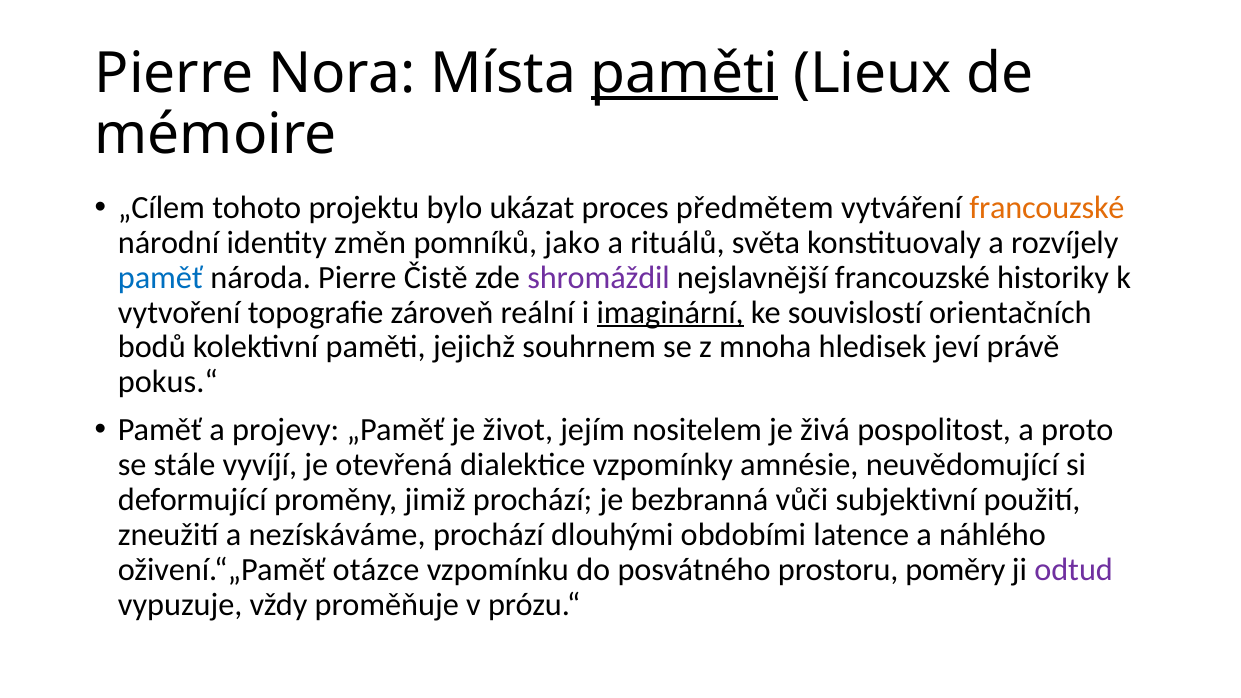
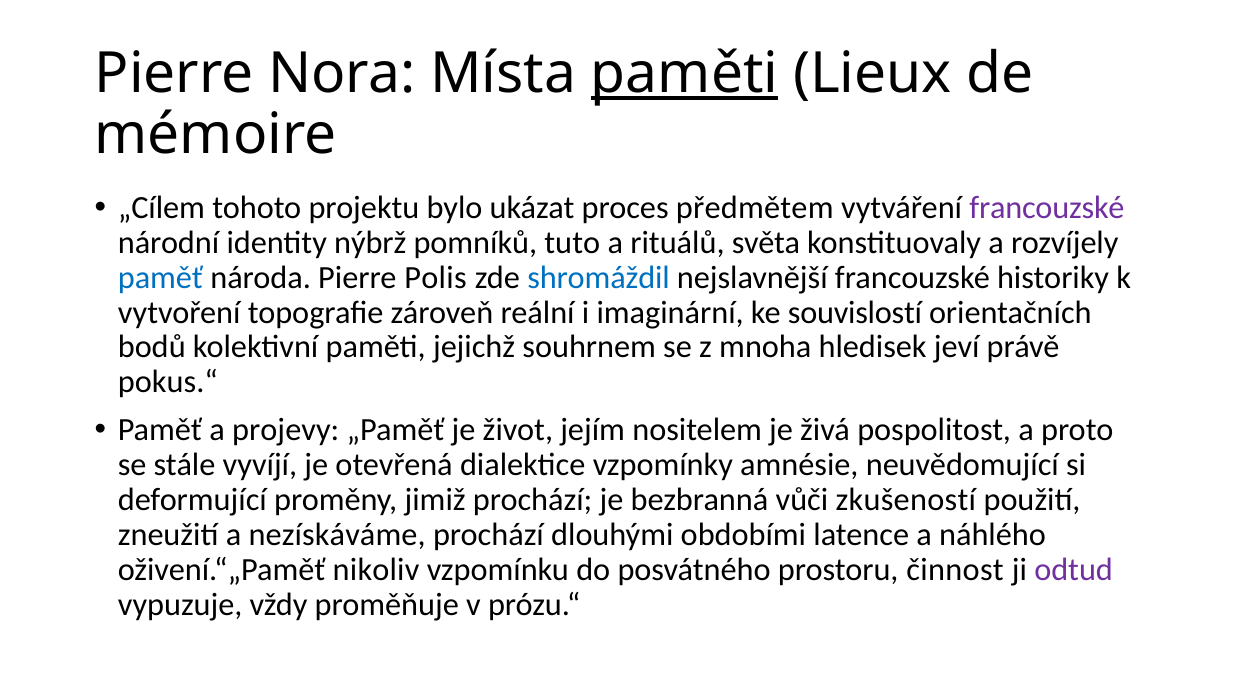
francouzské at (1047, 208) colour: orange -> purple
změn: změn -> nýbrž
jako: jako -> tuto
Čistě: Čistě -> Polis
shromáždil colour: purple -> blue
imaginární underline: present -> none
subjektivní: subjektivní -> zkušeností
otázce: otázce -> nikoliv
poměry: poměry -> činnost
